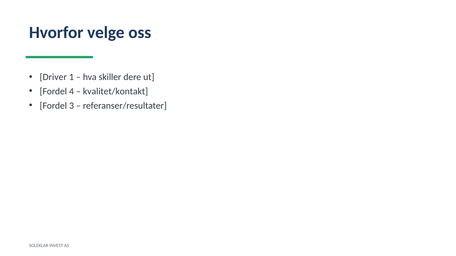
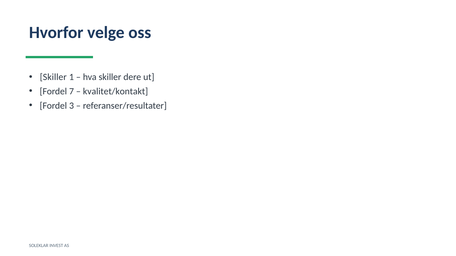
Driver at (53, 77): Driver -> Skiller
4: 4 -> 7
